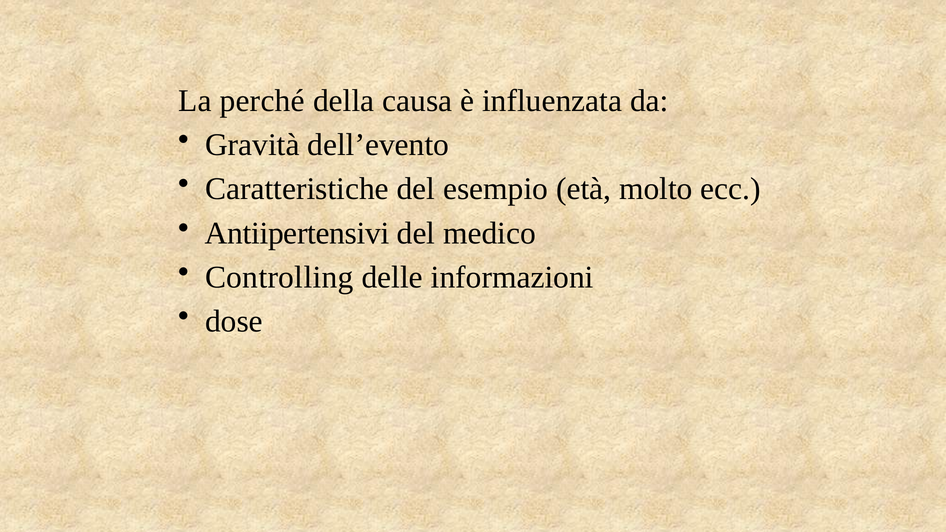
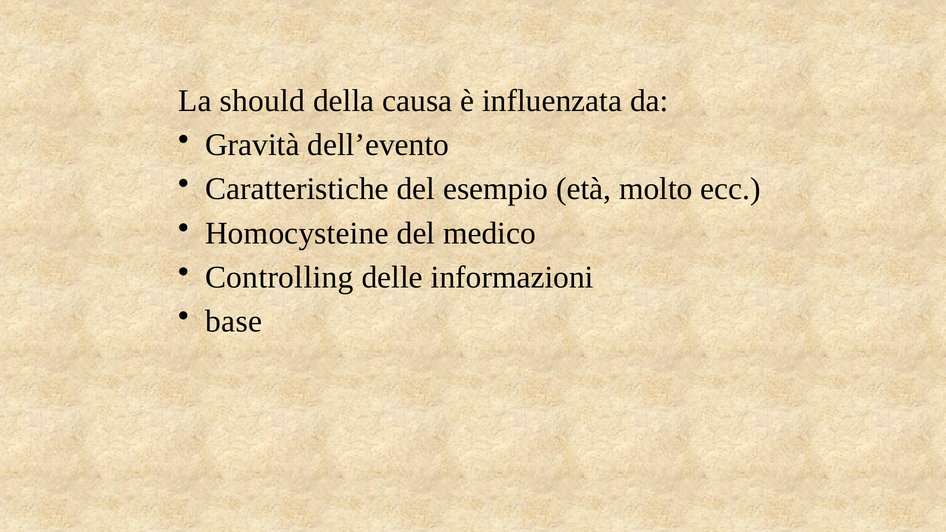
perché: perché -> should
Antiipertensivi: Antiipertensivi -> Homocysteine
dose: dose -> base
